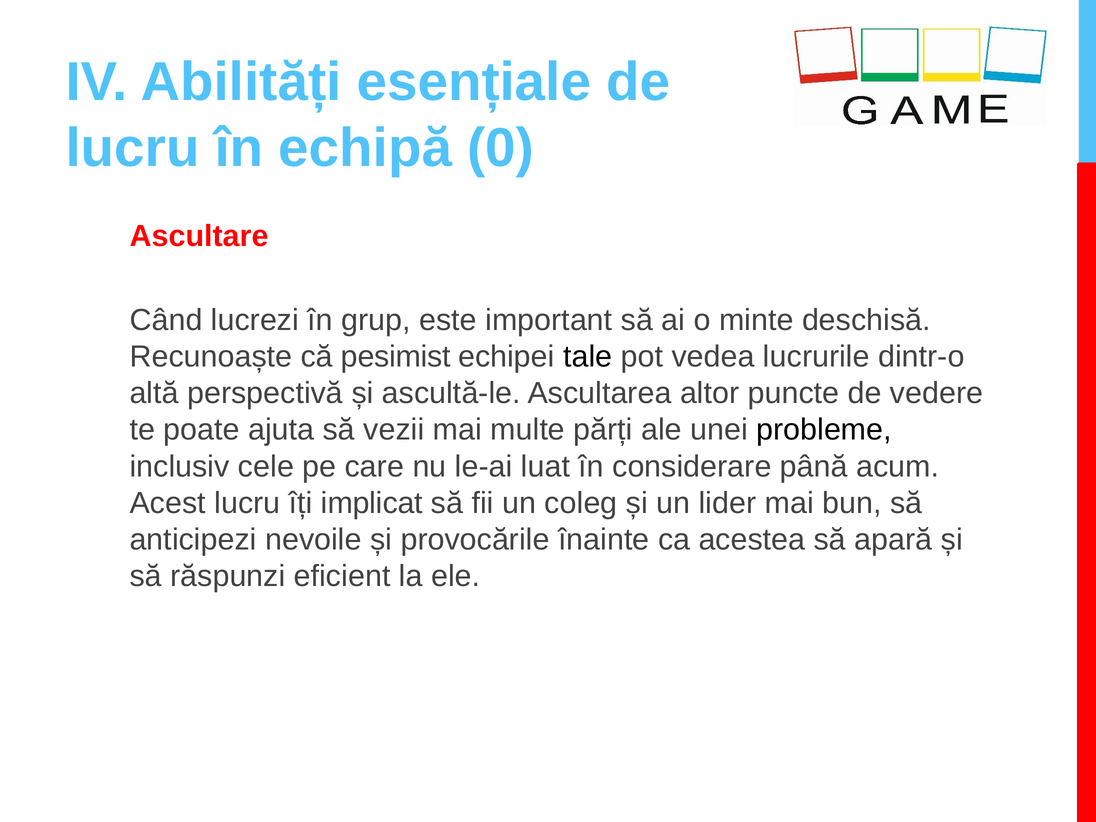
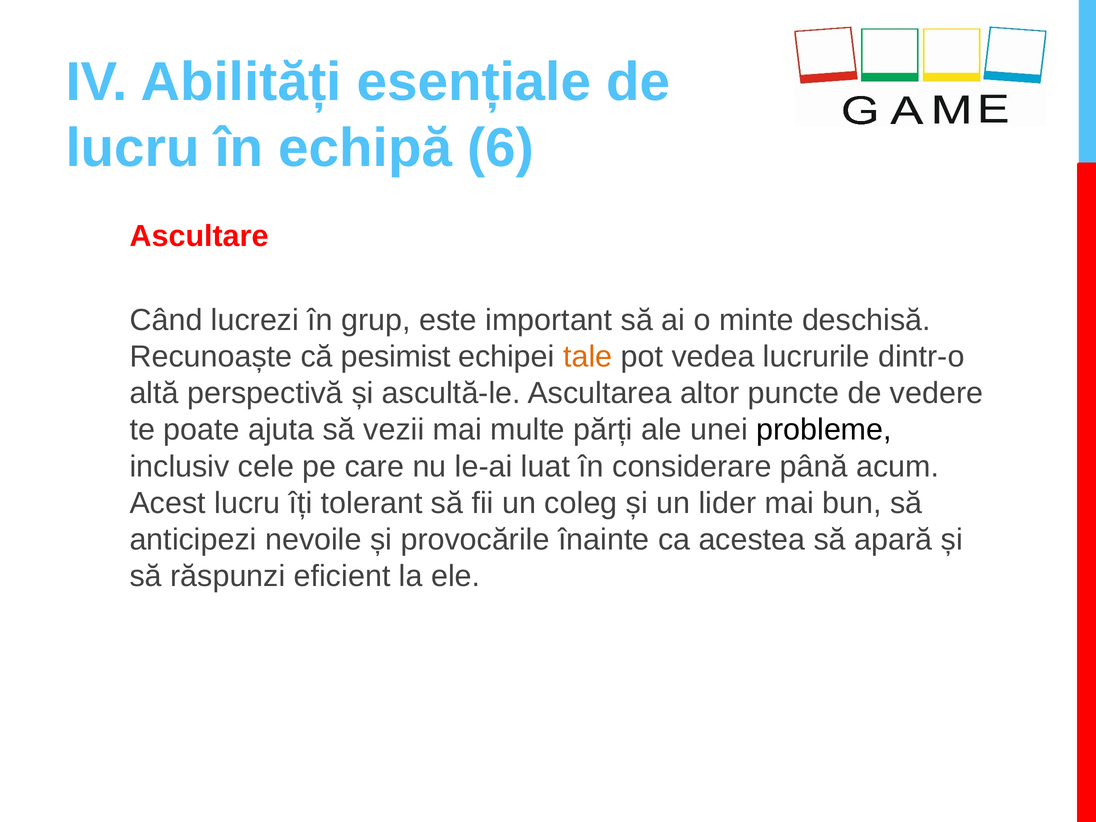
0: 0 -> 6
tale colour: black -> orange
implicat: implicat -> tolerant
